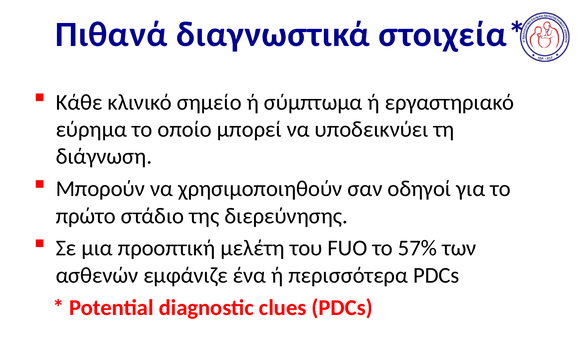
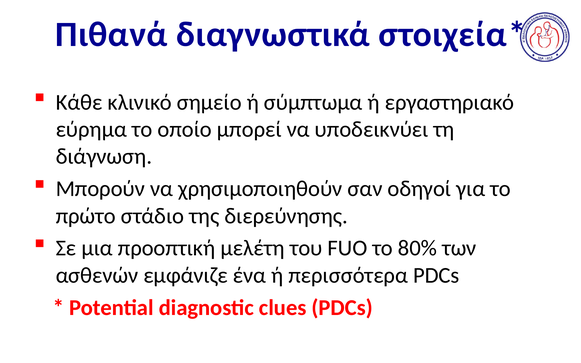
57%: 57% -> 80%
